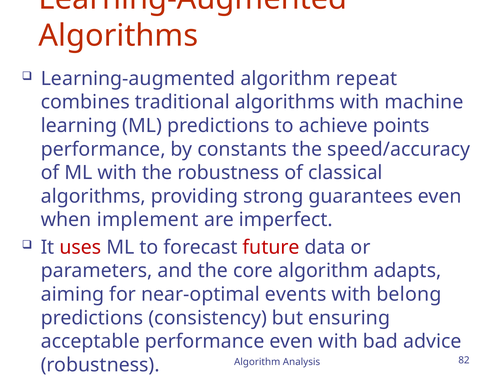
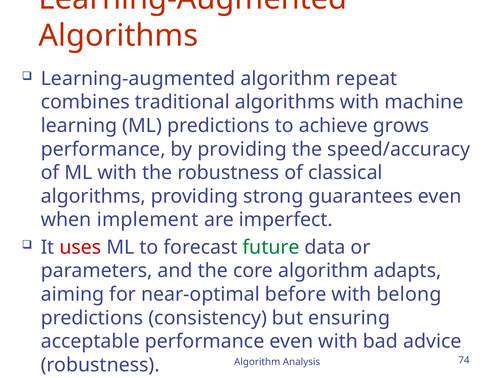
points: points -> grows
by constants: constants -> providing
future colour: red -> green
events: events -> before
82: 82 -> 74
